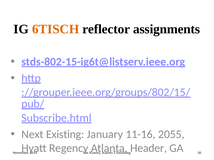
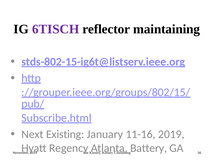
6TISCH colour: orange -> purple
assignments: assignments -> maintaining
2055: 2055 -> 2019
Header: Header -> Battery
